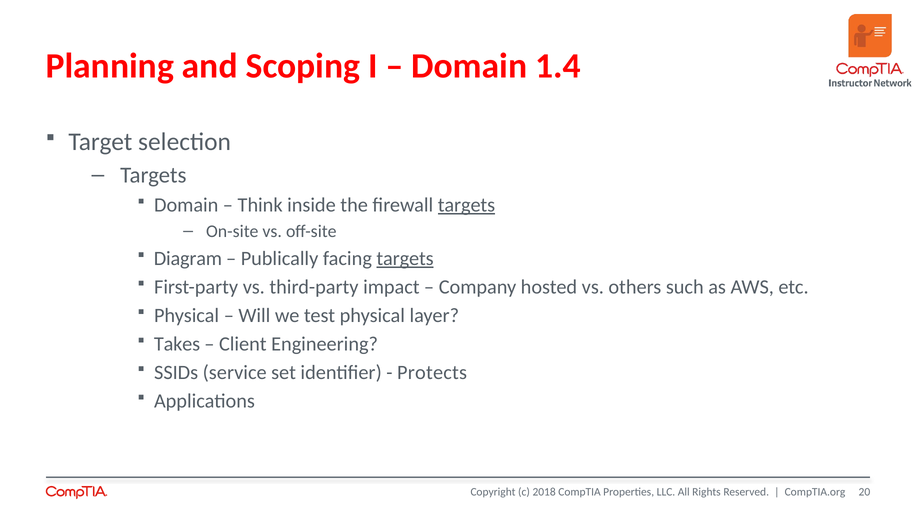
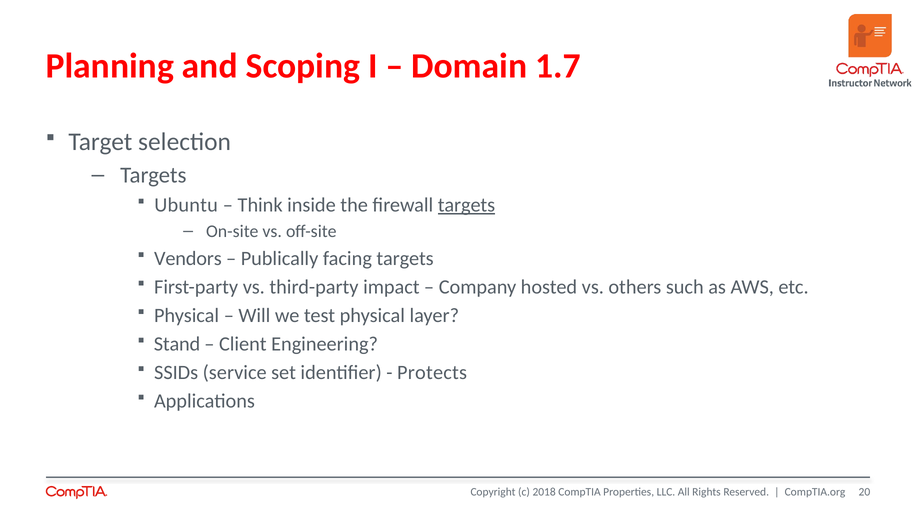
1.4: 1.4 -> 1.7
Domain at (186, 205): Domain -> Ubuntu
Diagram: Diagram -> Vendors
targets at (405, 259) underline: present -> none
Takes: Takes -> Stand
